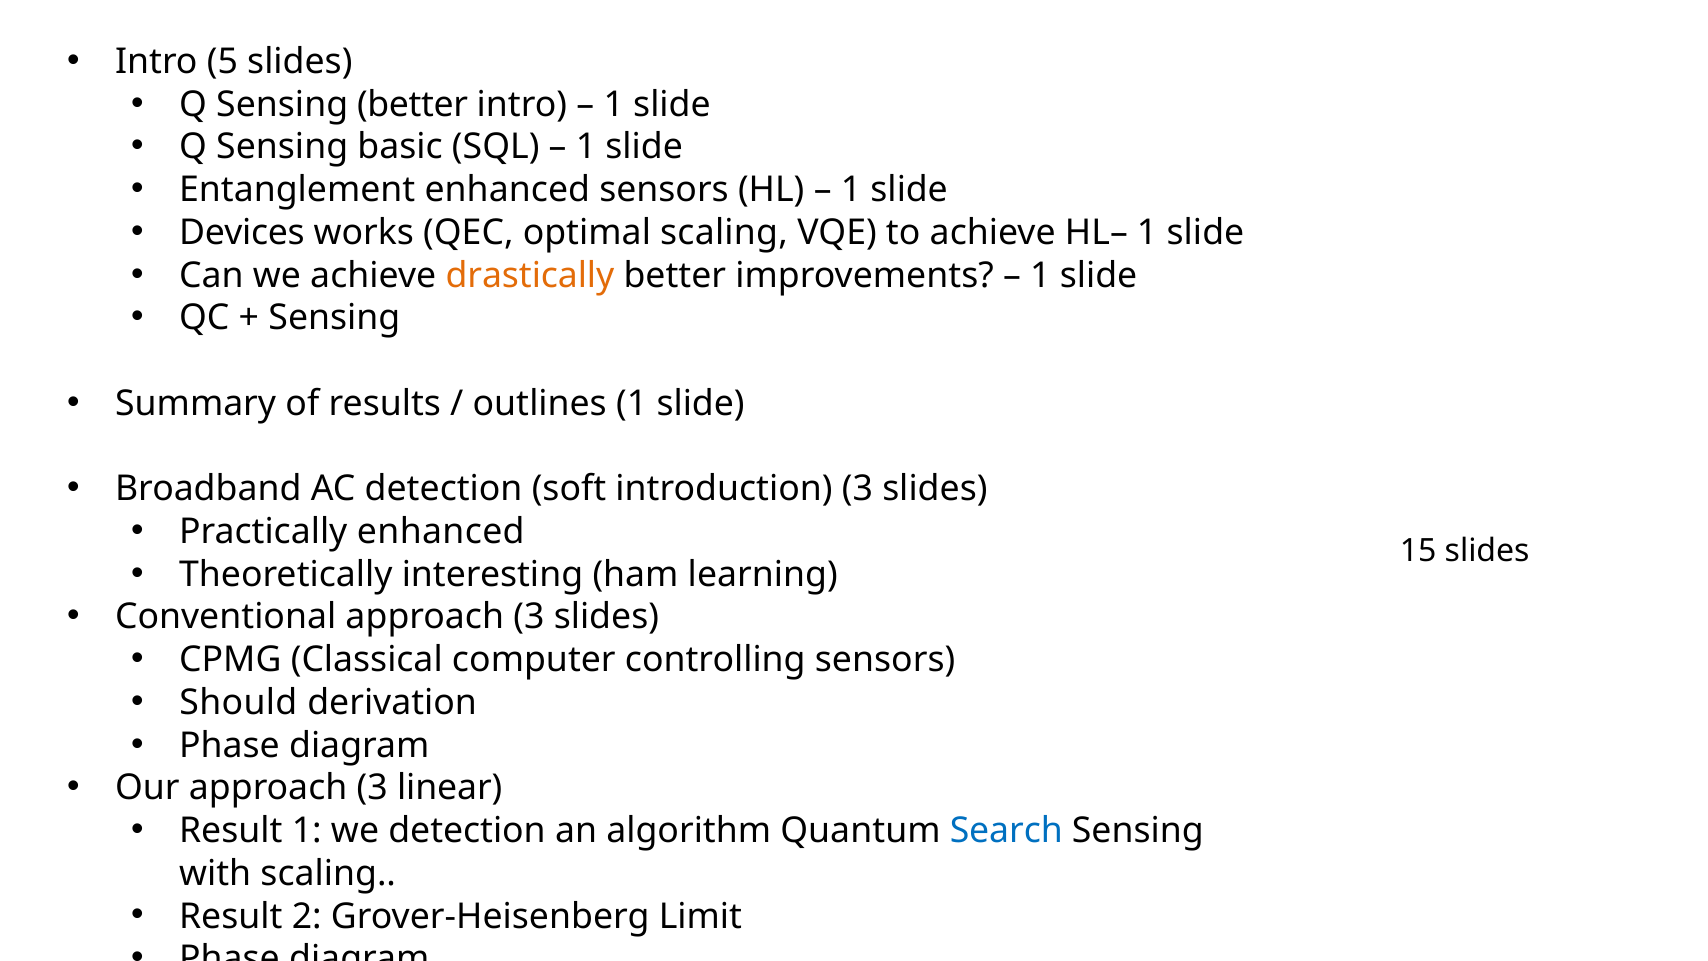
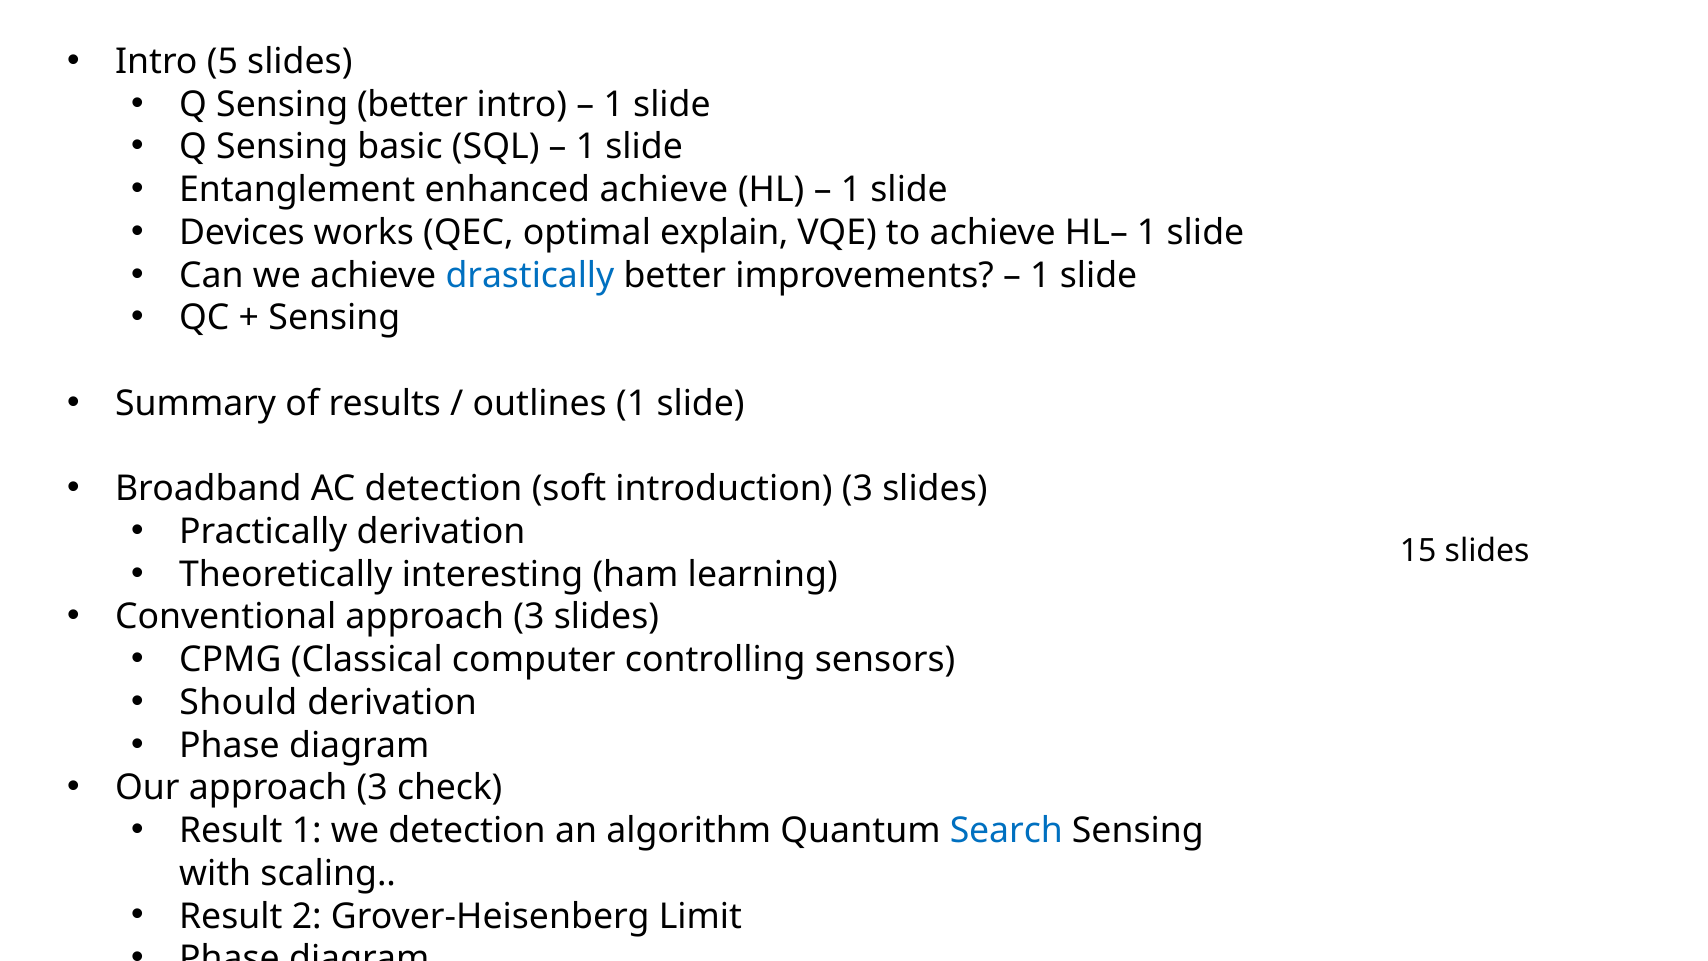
enhanced sensors: sensors -> achieve
optimal scaling: scaling -> explain
drastically colour: orange -> blue
Practically enhanced: enhanced -> derivation
linear: linear -> check
